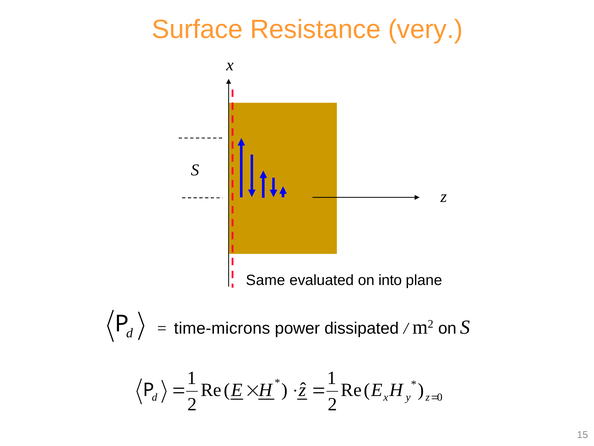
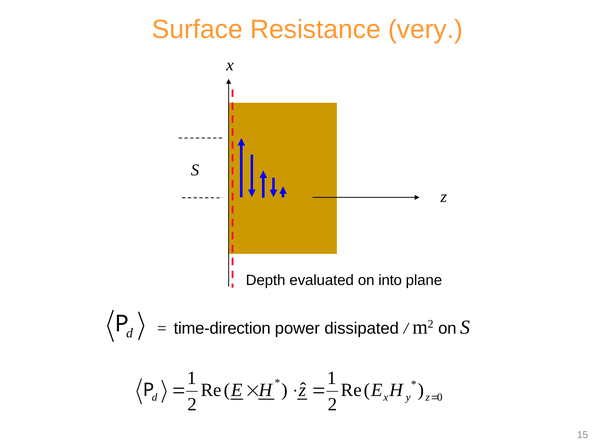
Same: Same -> Depth
time-microns: time-microns -> time-direction
